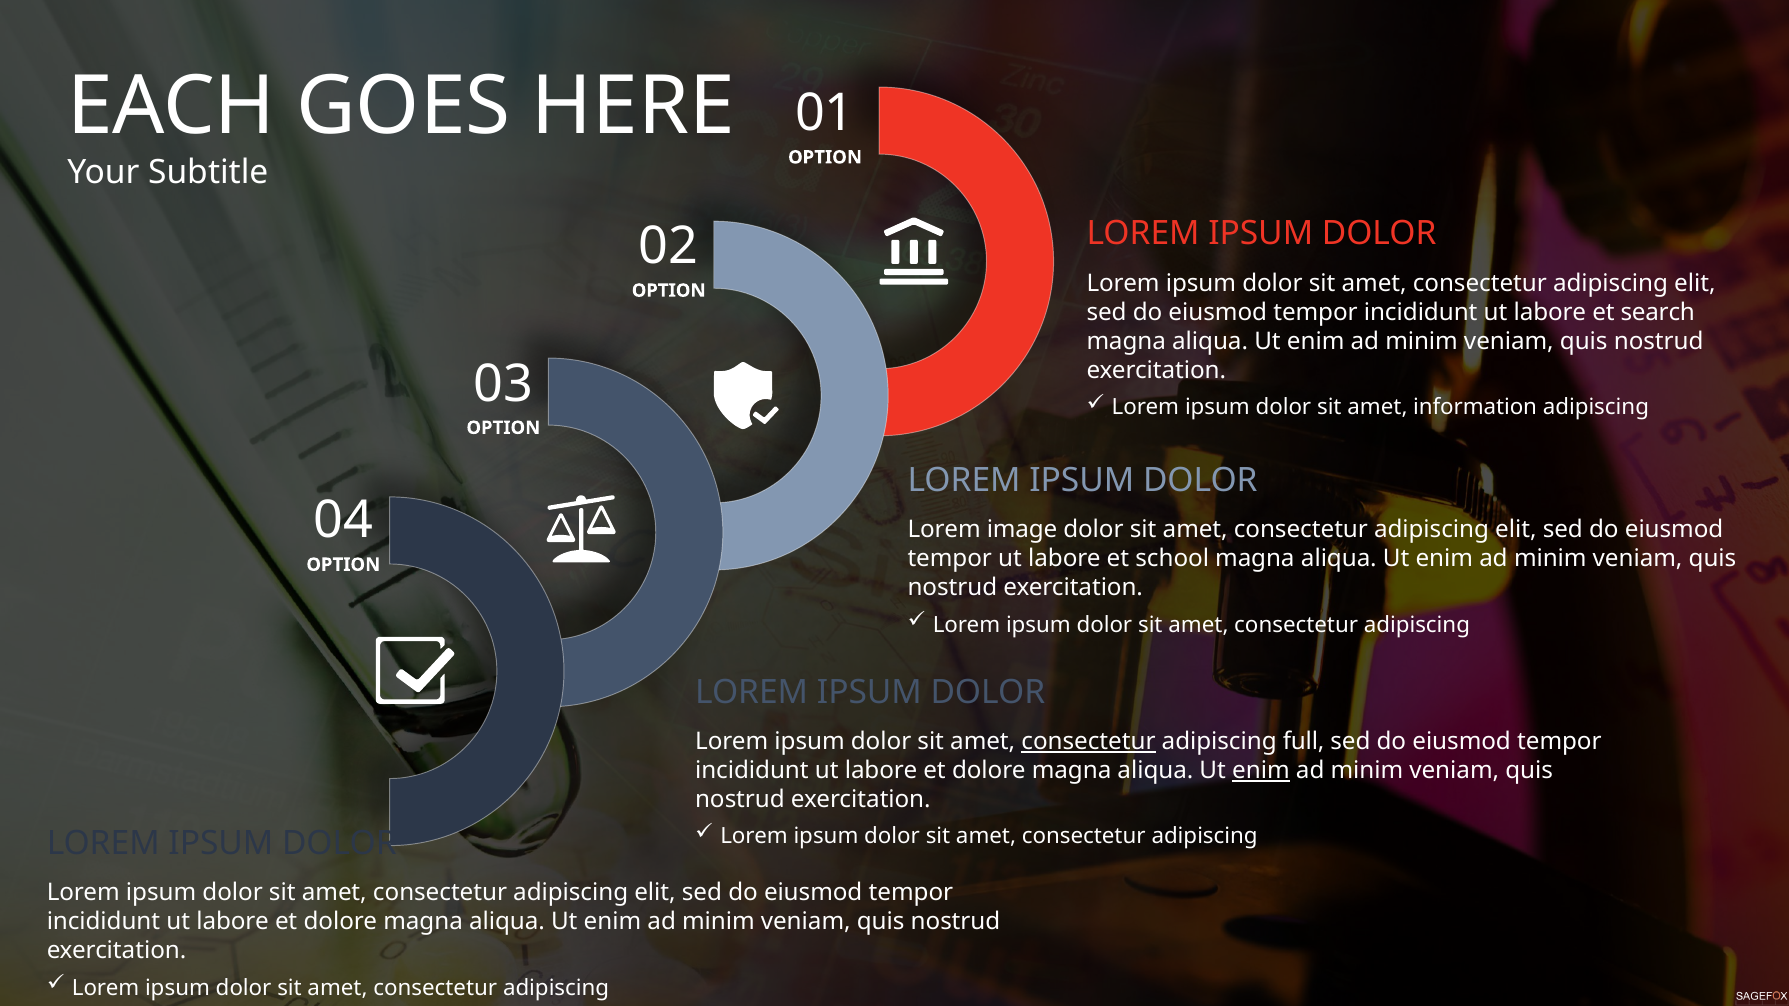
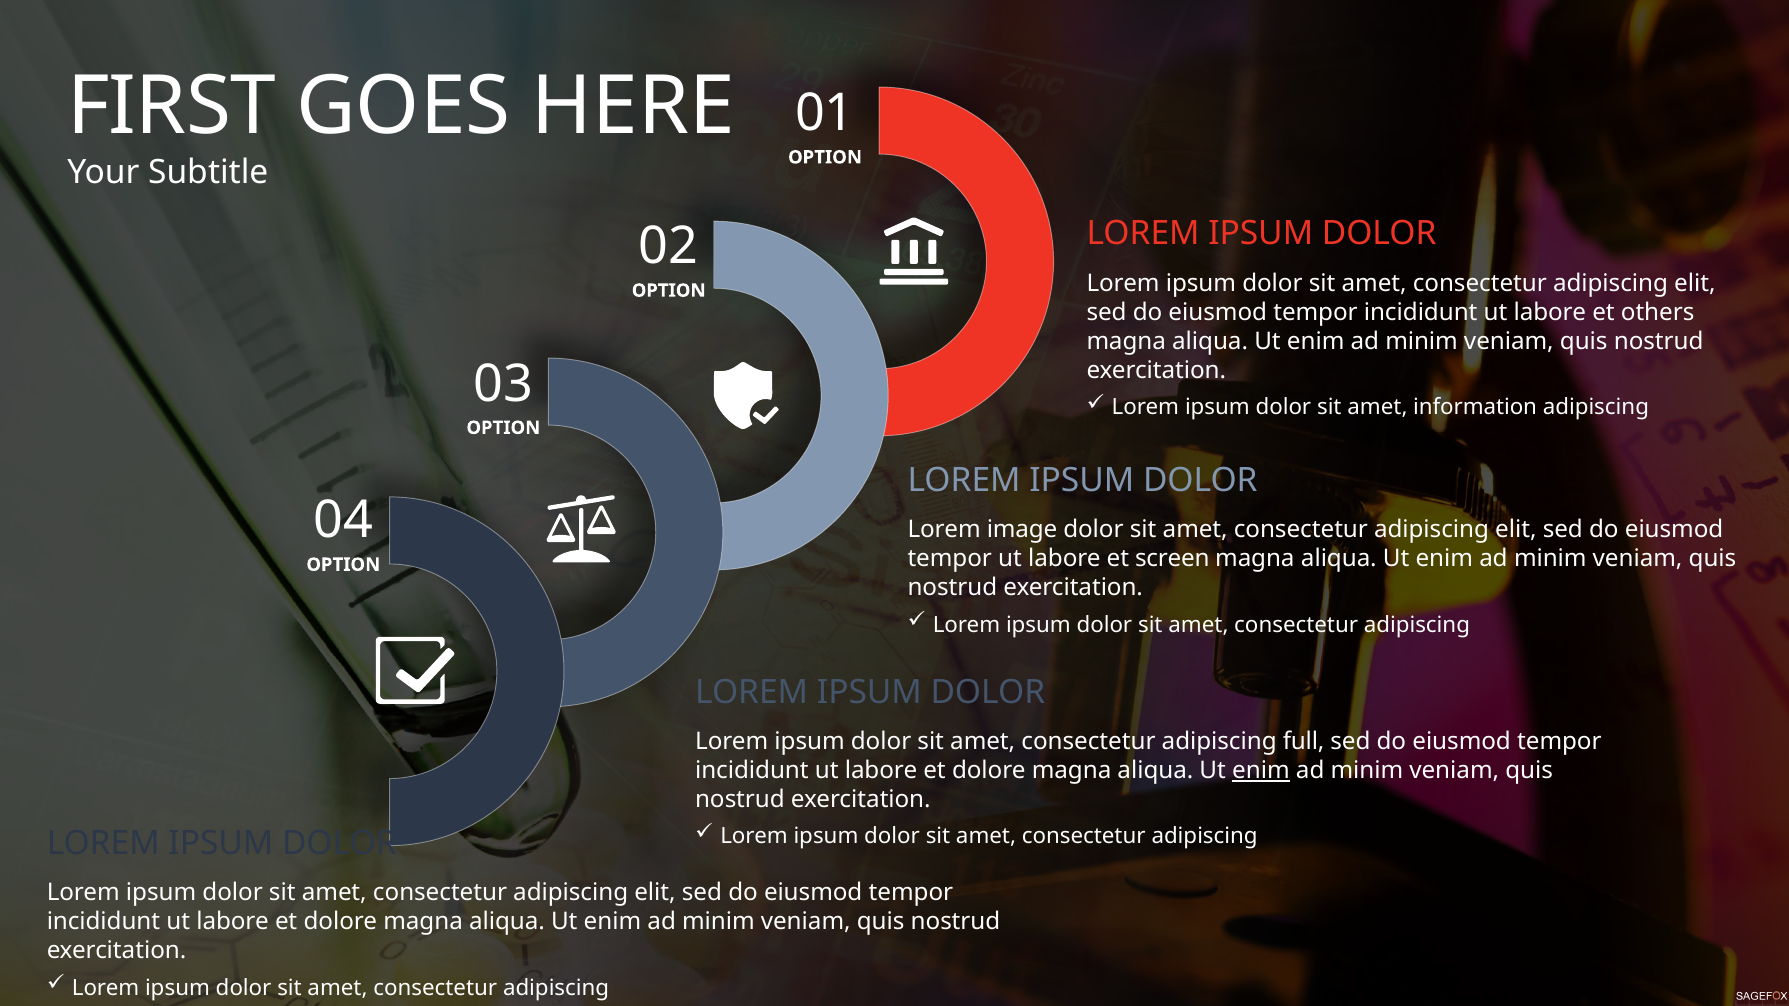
EACH: EACH -> FIRST
search: search -> others
school: school -> screen
consectetur at (1088, 742) underline: present -> none
